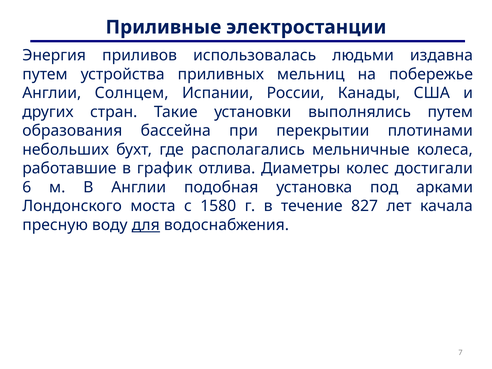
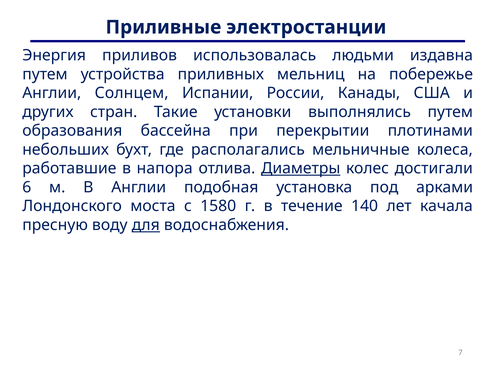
график: график -> напора
Диаметры underline: none -> present
827: 827 -> 140
